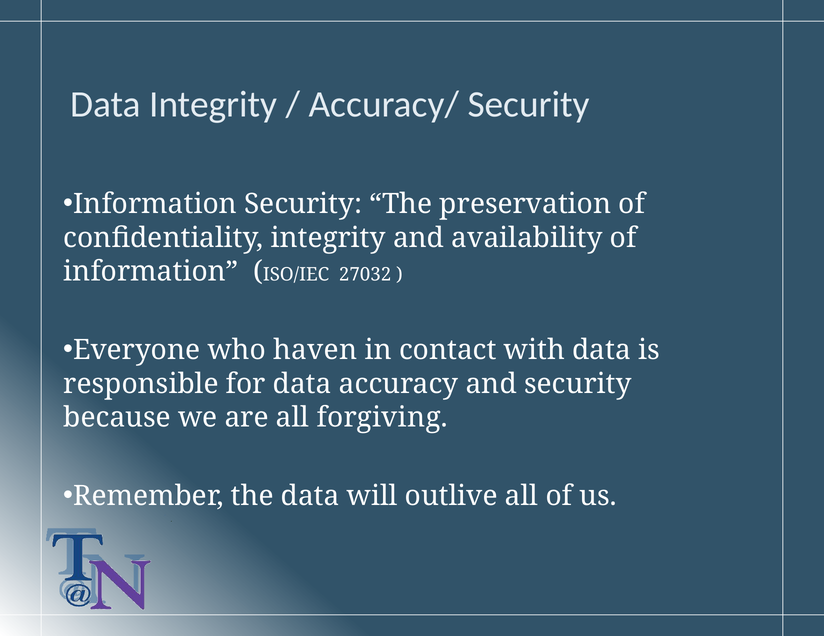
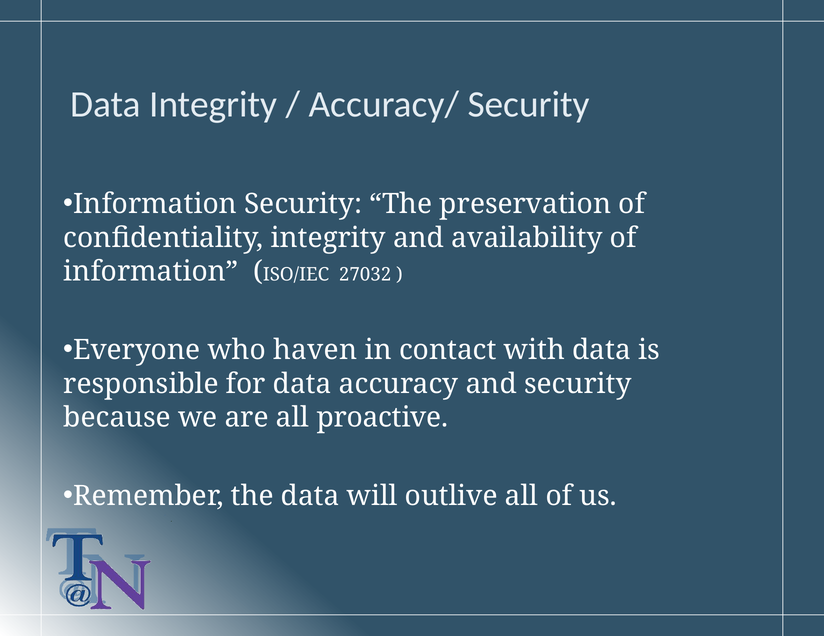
forgiving: forgiving -> proactive
